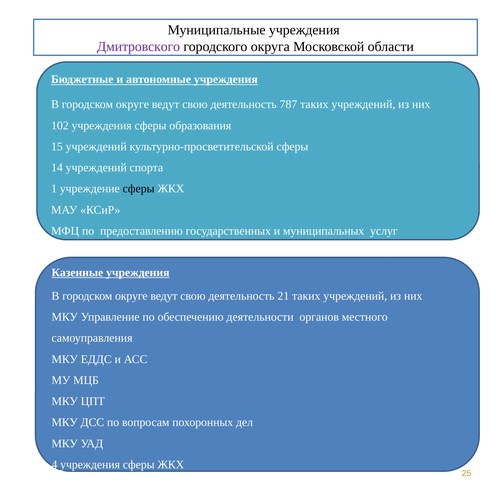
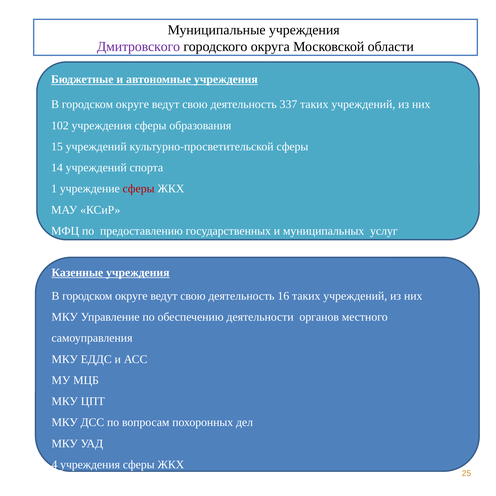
787: 787 -> 337
сферы at (139, 189) colour: black -> red
21: 21 -> 16
